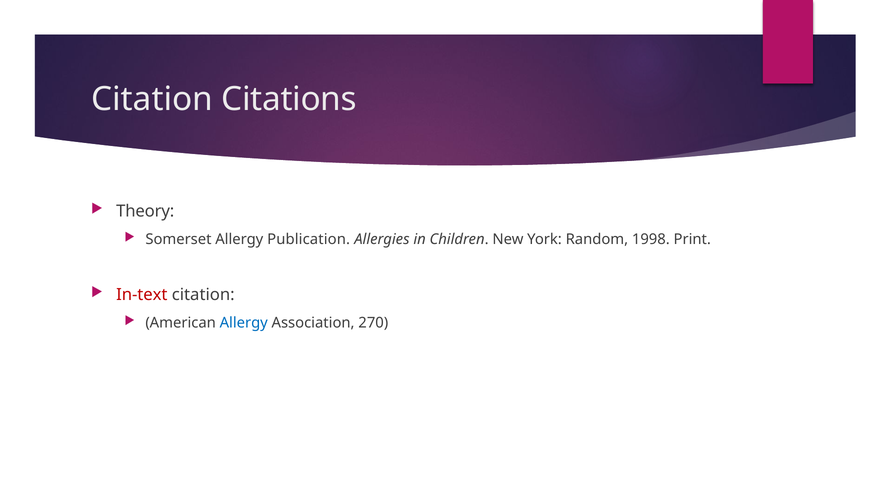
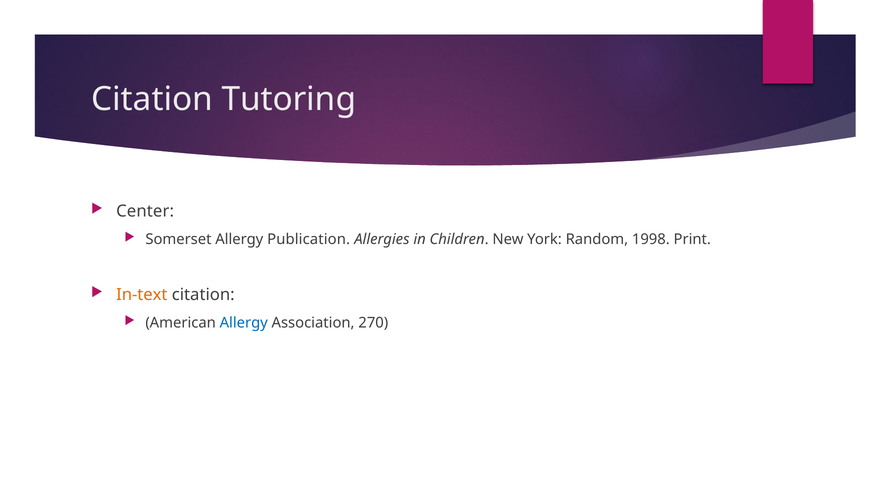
Citations: Citations -> Tutoring
Theory: Theory -> Center
In-text colour: red -> orange
